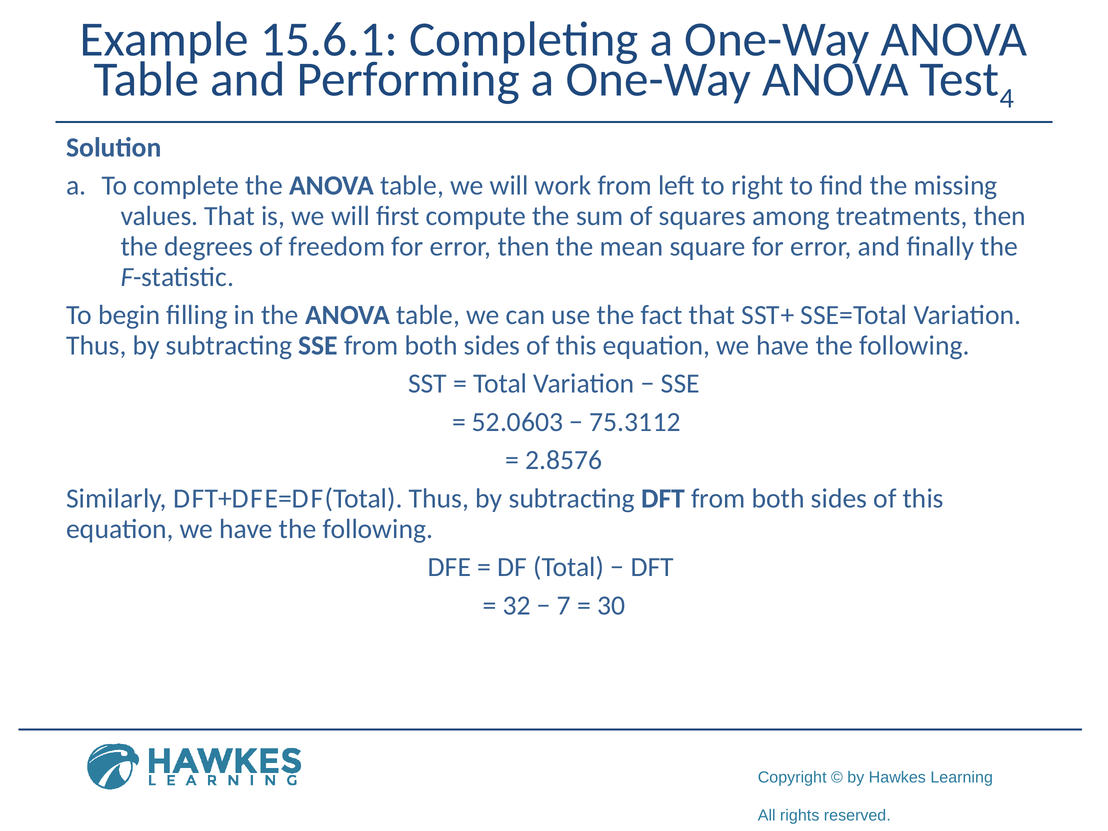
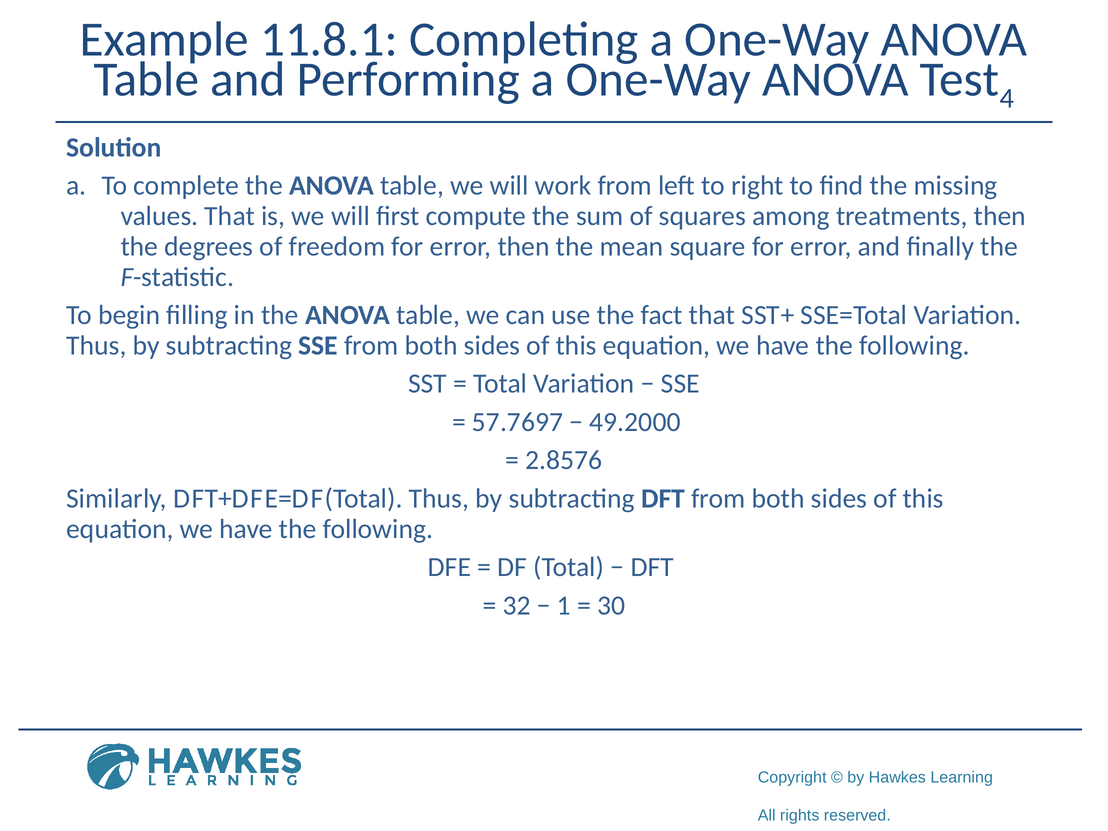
15.6.1: 15.6.1 -> 11.8.1
52.0603: 52.0603 -> 57.7697
75.3112: 75.3112 -> 49.2000
7: 7 -> 1
